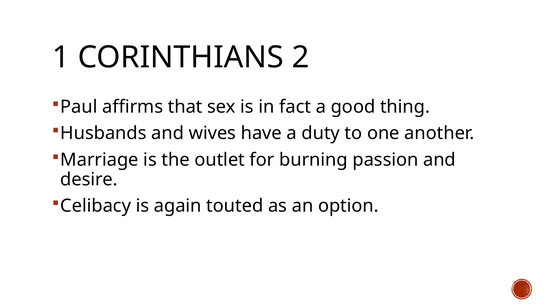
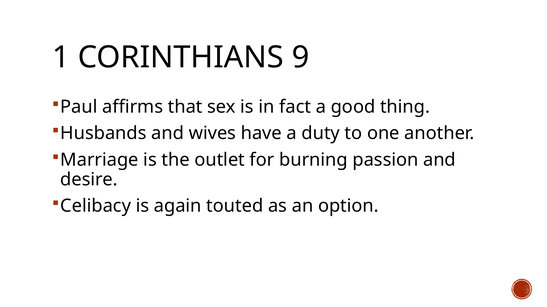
2: 2 -> 9
